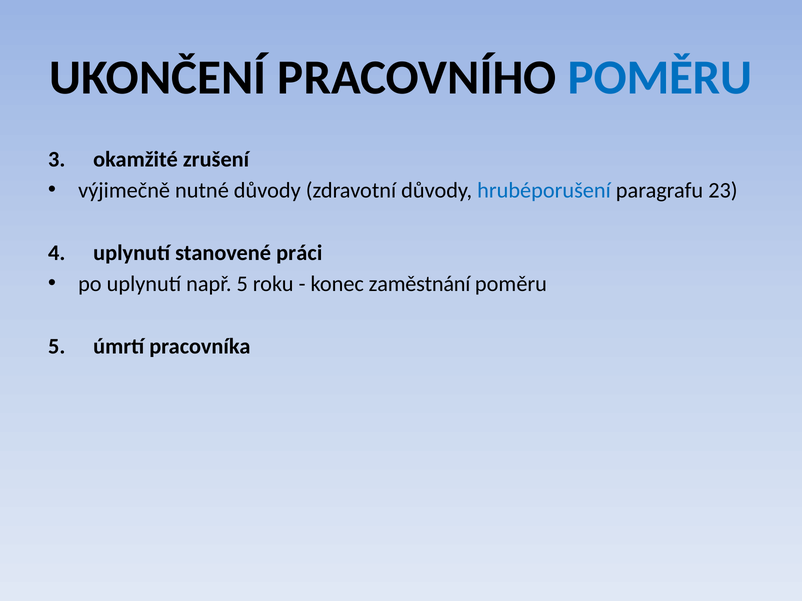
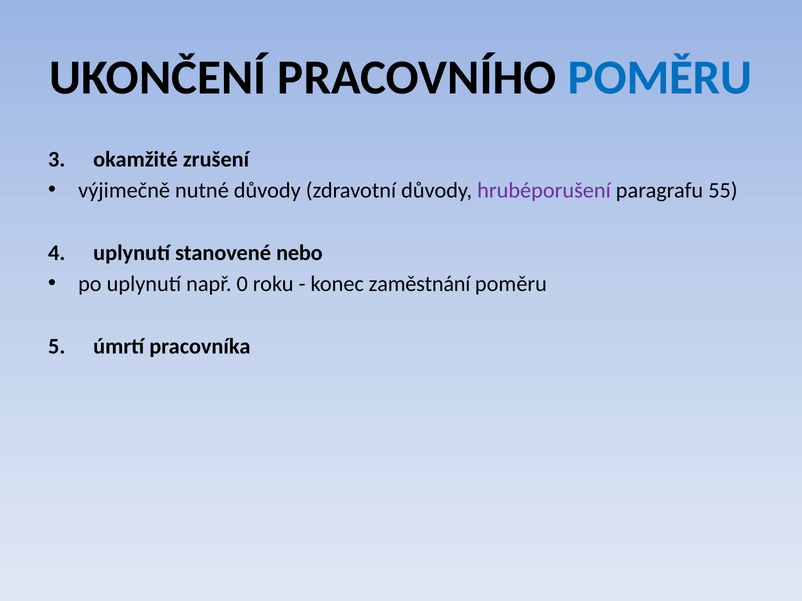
hrubéporušení colour: blue -> purple
23: 23 -> 55
práci: práci -> nebo
např 5: 5 -> 0
